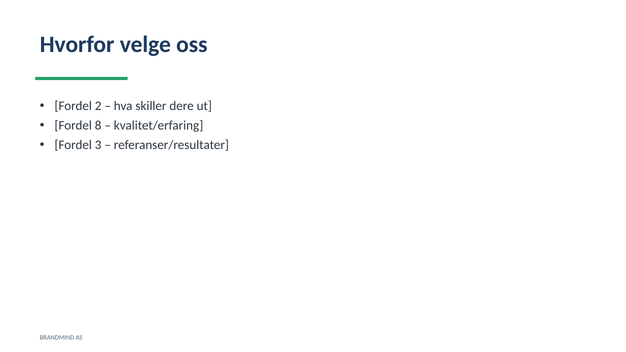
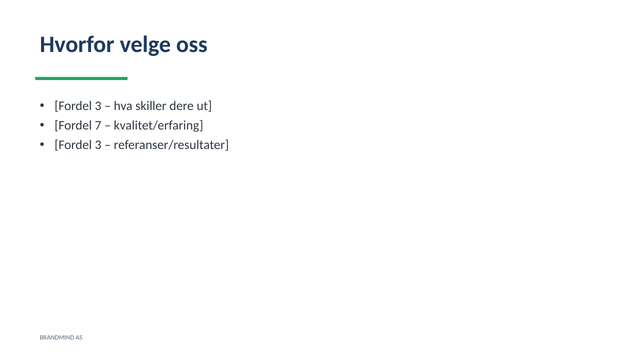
2 at (98, 106): 2 -> 3
8: 8 -> 7
